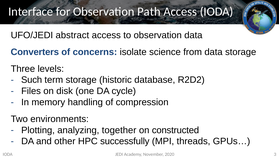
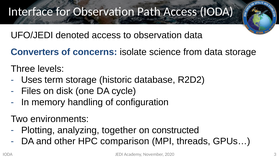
abstract: abstract -> denoted
Such: Such -> Uses
compression: compression -> configuration
successfully: successfully -> comparison
